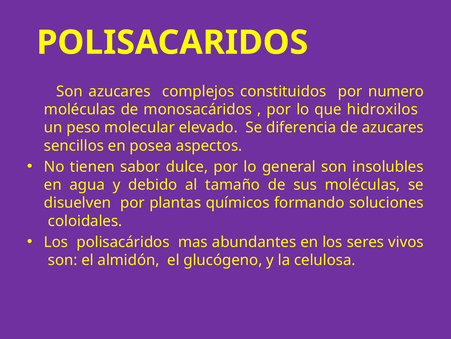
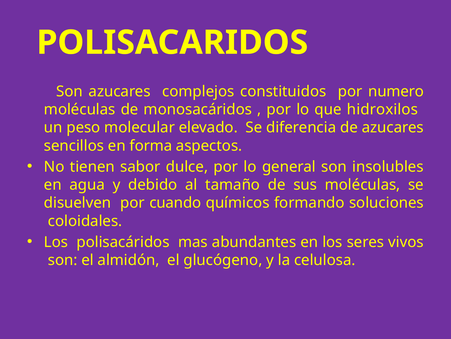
posea: posea -> forma
plantas: plantas -> cuando
